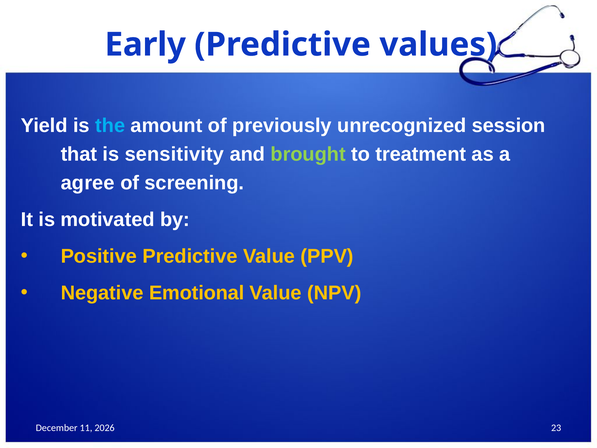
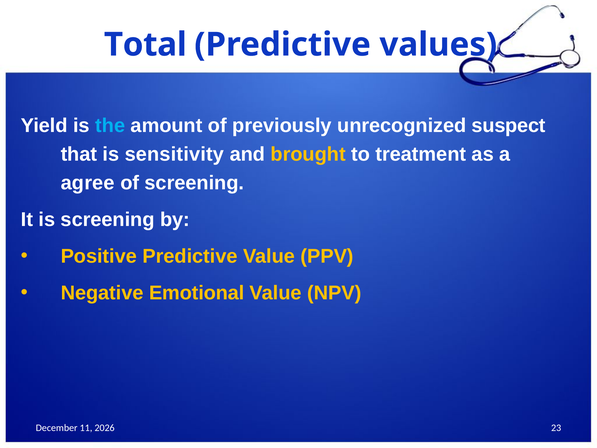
Early: Early -> Total
session: session -> suspect
brought colour: light green -> yellow
is motivated: motivated -> screening
